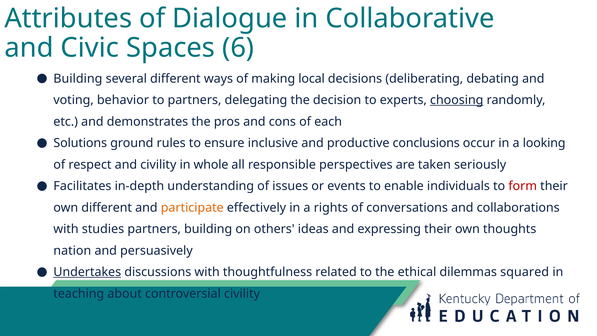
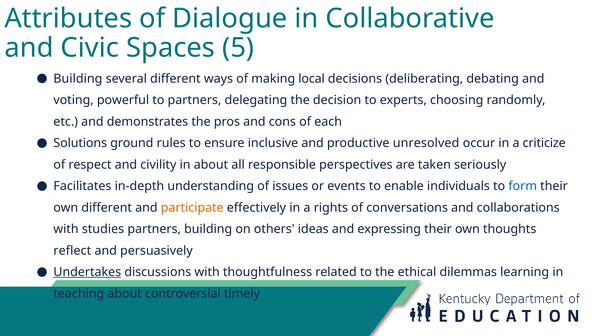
6: 6 -> 5
behavior: behavior -> powerful
choosing underline: present -> none
conclusions: conclusions -> unresolved
looking: looking -> criticize
in whole: whole -> about
form colour: red -> blue
nation: nation -> reflect
squared: squared -> learning
controversial civility: civility -> timely
